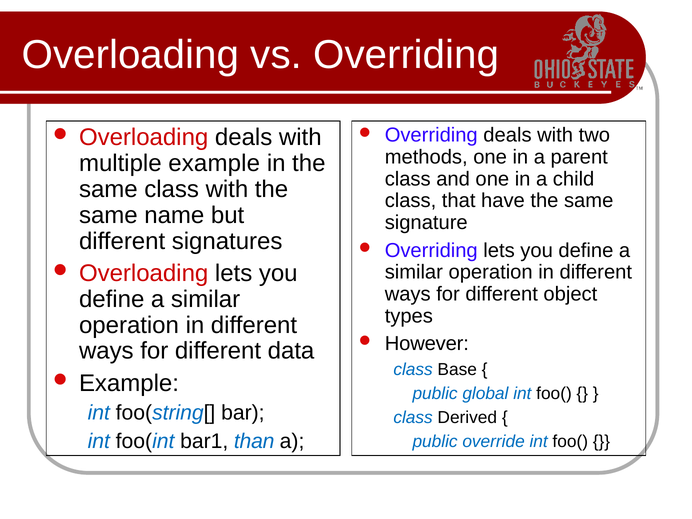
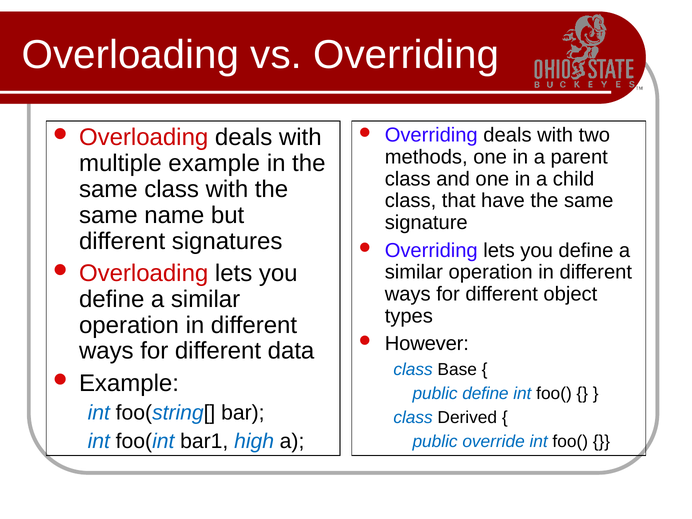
public global: global -> define
than: than -> high
